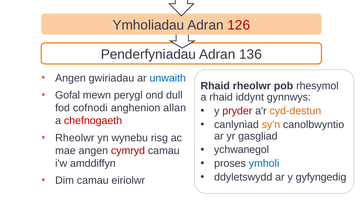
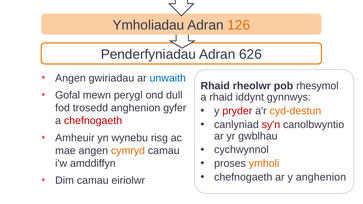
126 colour: red -> orange
136: 136 -> 626
cofnodi: cofnodi -> trosedd
allan: allan -> gyfer
sy'n colour: orange -> red
gasgliad: gasgliad -> gwblhau
Rheolwr at (75, 138): Rheolwr -> Amheuir
ychwanegol: ychwanegol -> cychwynnol
cymryd colour: red -> orange
ymholi colour: blue -> orange
ddyletswydd at (243, 177): ddyletswydd -> chefnogaeth
y gyfyngedig: gyfyngedig -> anghenion
